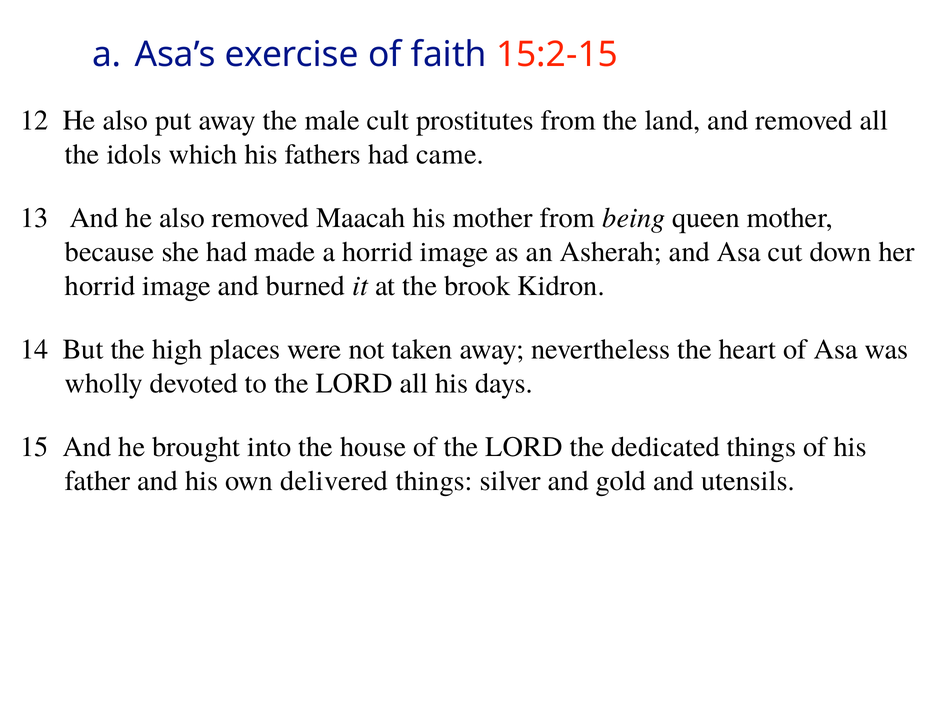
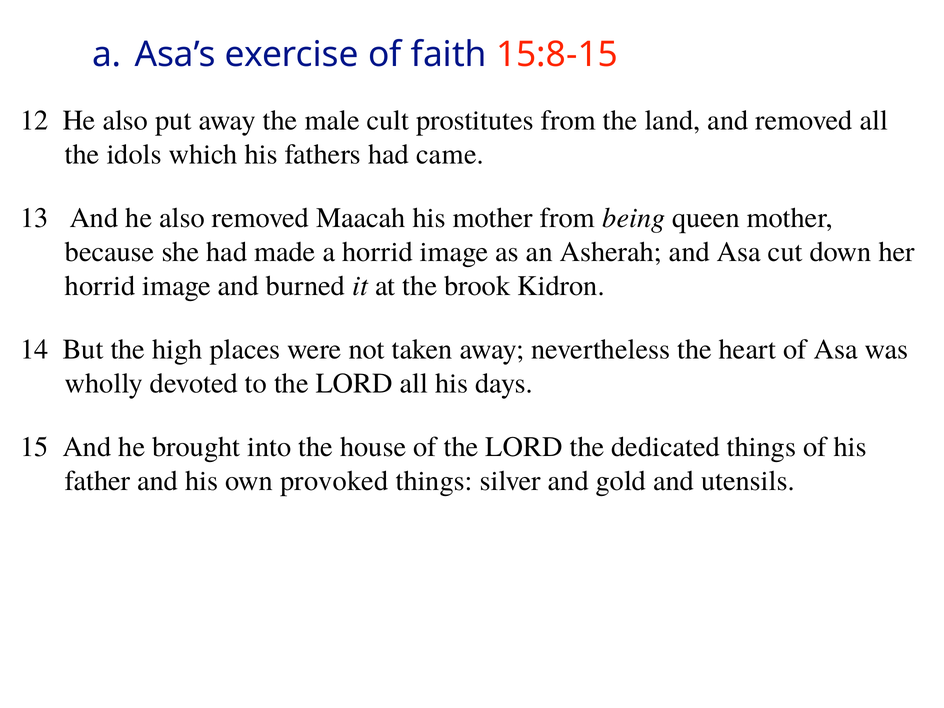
15:2-15: 15:2-15 -> 15:8-15
delivered: delivered -> provoked
